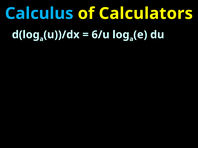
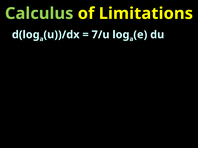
Calculus colour: light blue -> light green
Calculators: Calculators -> Limitations
6/u: 6/u -> 7/u
